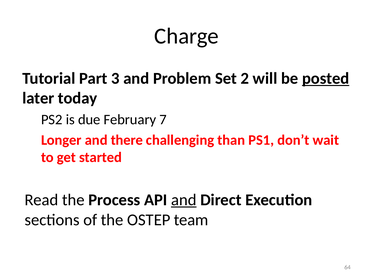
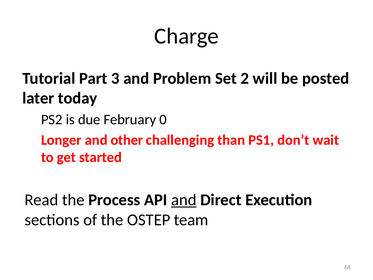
posted underline: present -> none
7: 7 -> 0
there: there -> other
